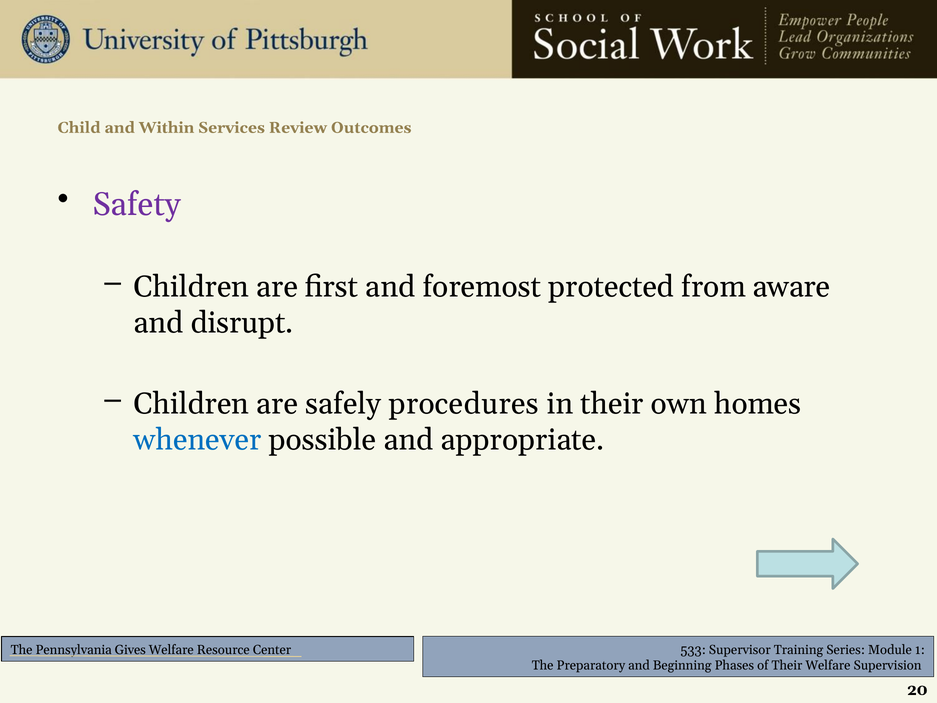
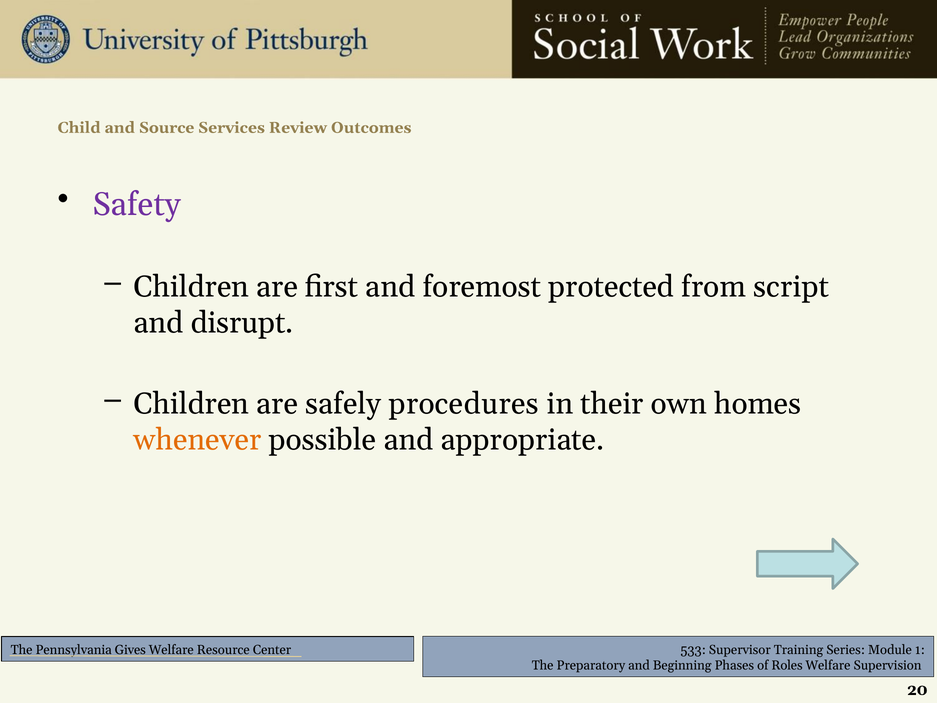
Within: Within -> Source
aware: aware -> script
whenever colour: blue -> orange
Their at (787, 665): Their -> Roles
